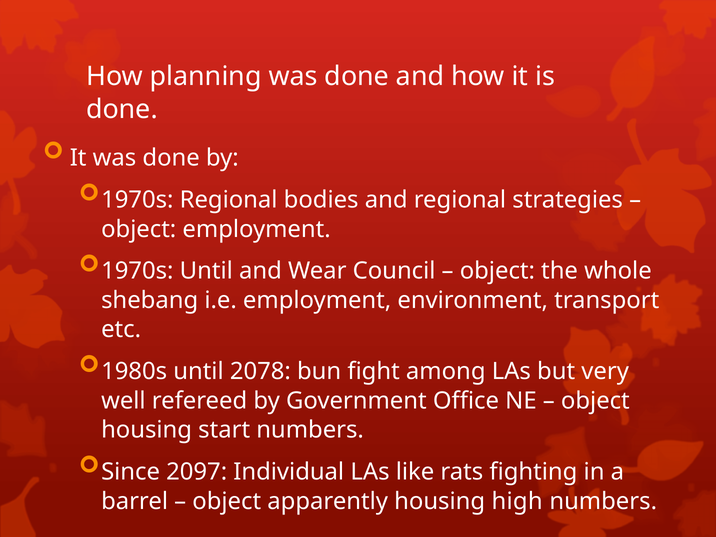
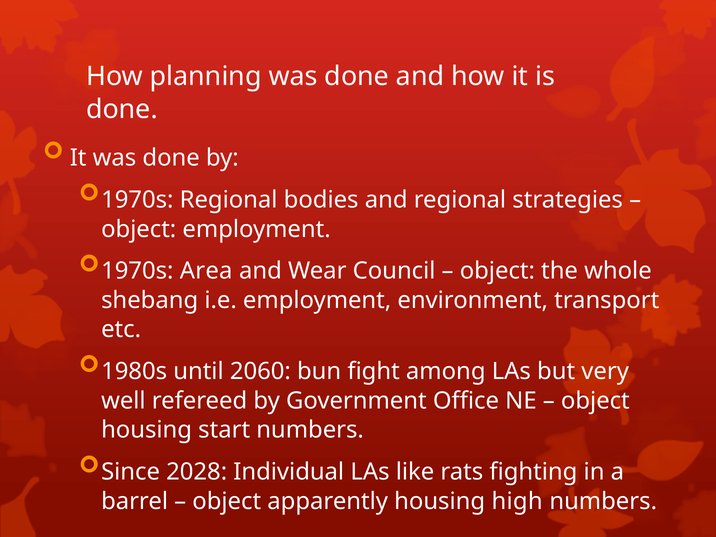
1970s Until: Until -> Area
2078: 2078 -> 2060
2097: 2097 -> 2028
